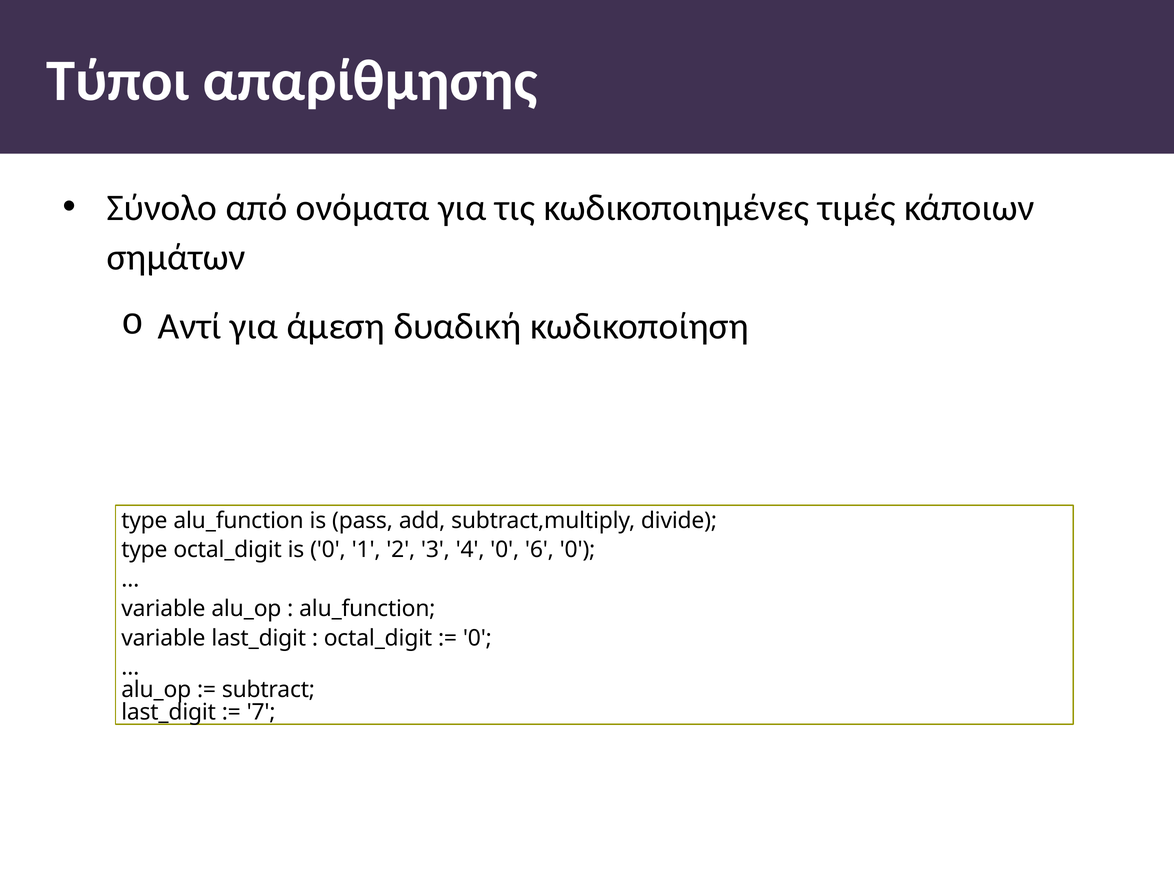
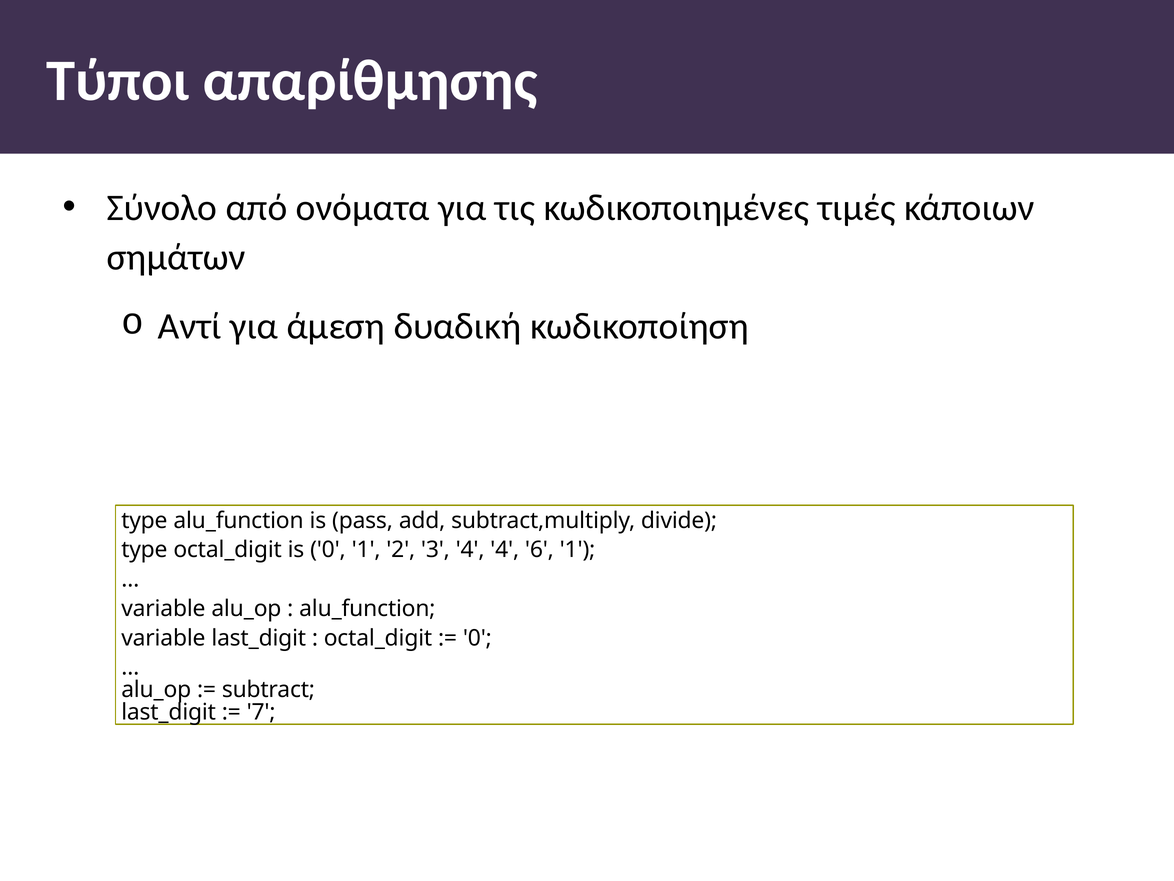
4 0: 0 -> 4
6 0: 0 -> 1
